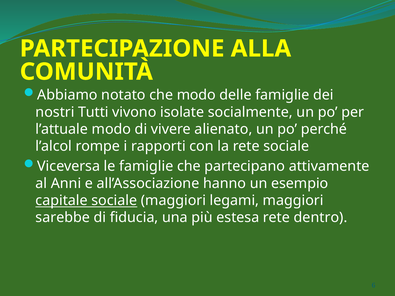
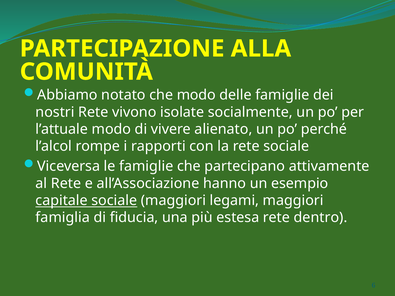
nostri Tutti: Tutti -> Rete
al Anni: Anni -> Rete
sarebbe: sarebbe -> famiglia
